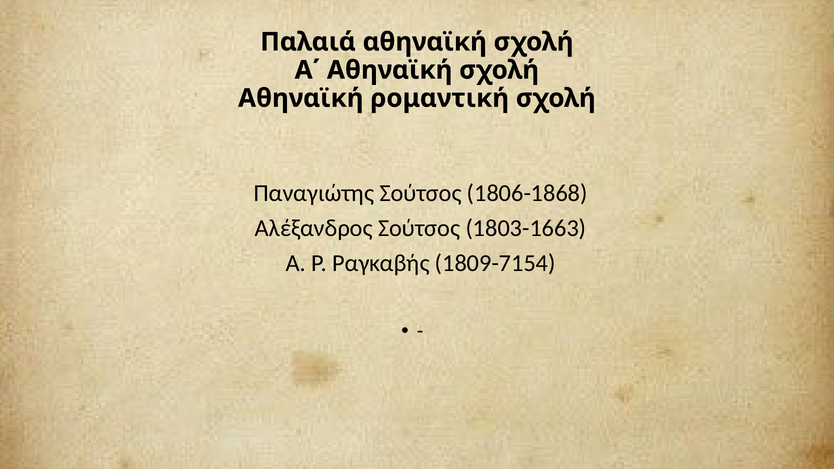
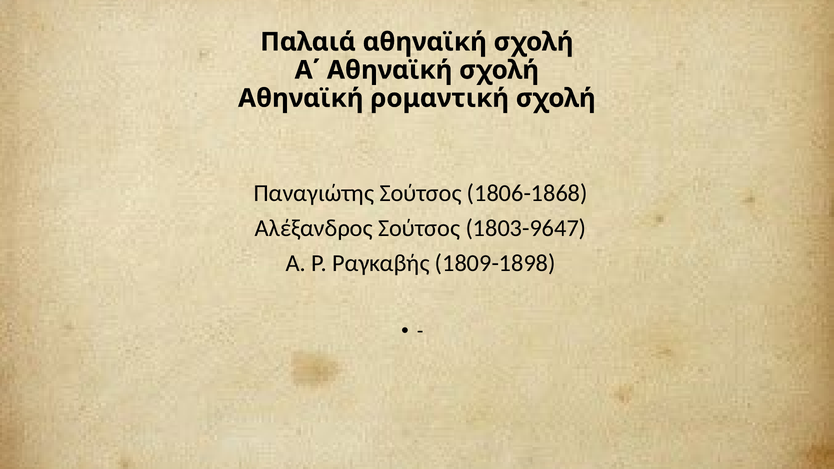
1803-1663: 1803-1663 -> 1803-9647
1809-7154: 1809-7154 -> 1809-1898
